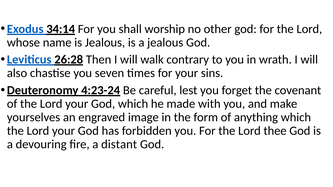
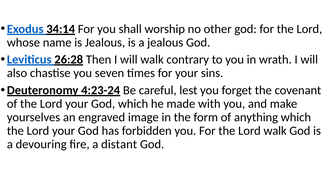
Lord thee: thee -> walk
